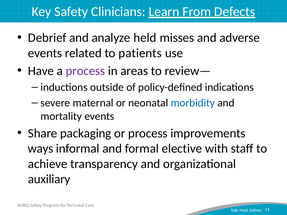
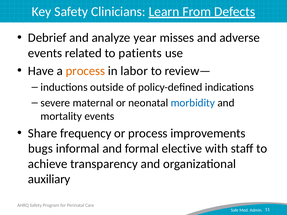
held: held -> year
process at (85, 71) colour: purple -> orange
areas: areas -> labor
packaging: packaging -> frequency
ways: ways -> bugs
